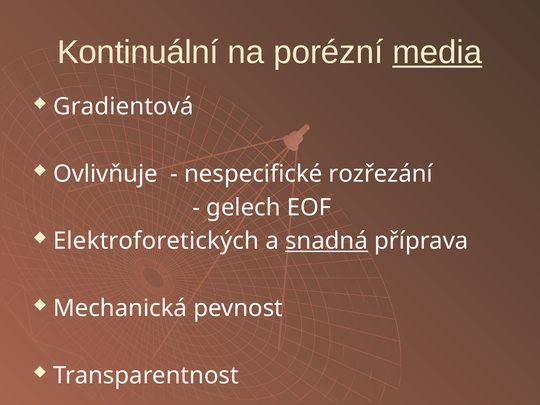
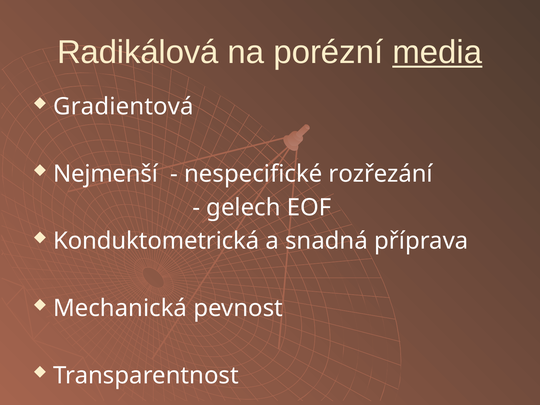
Kontinuální: Kontinuální -> Radikálová
Ovlivňuje: Ovlivňuje -> Nejmenší
Elektroforetických: Elektroforetických -> Konduktometrická
snadná underline: present -> none
